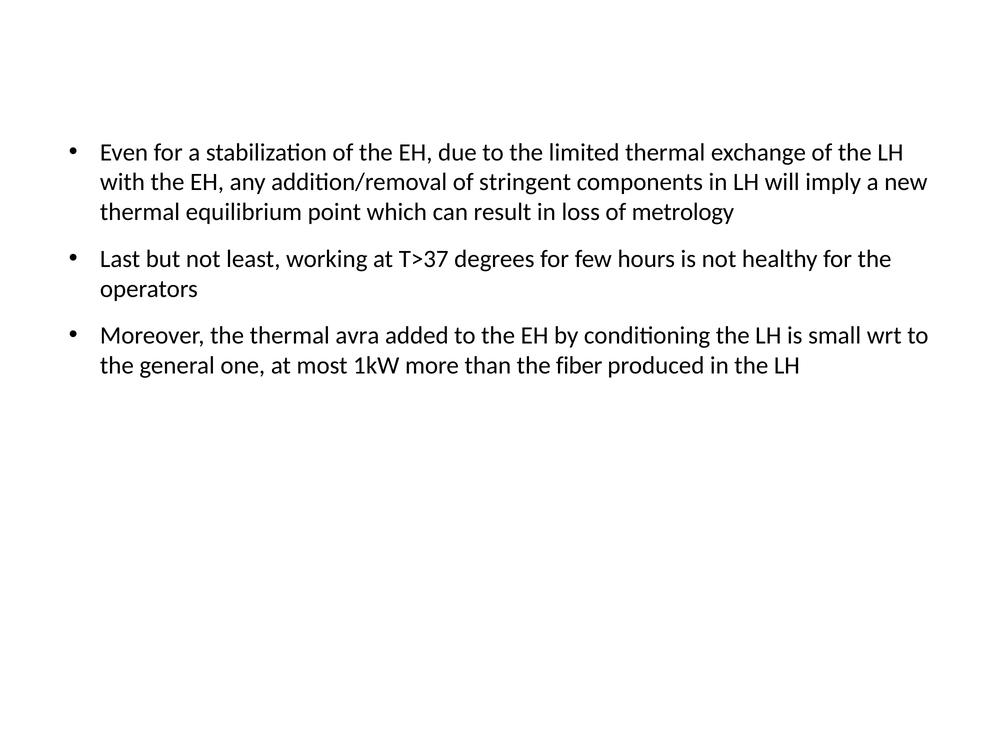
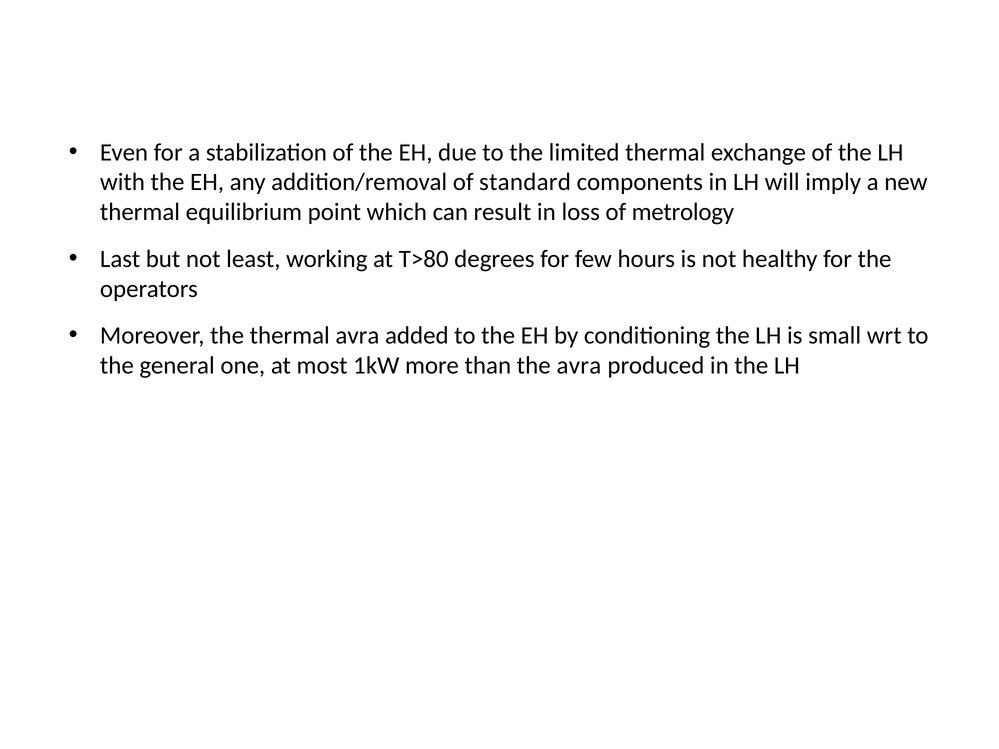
stringent: stringent -> standard
T>37: T>37 -> T>80
the fiber: fiber -> avra
